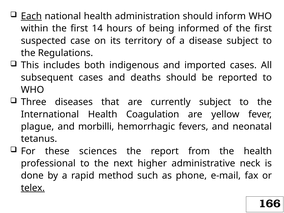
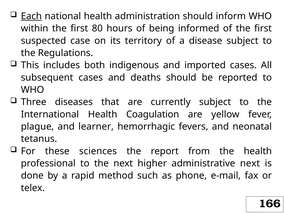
14: 14 -> 80
morbilli: morbilli -> learner
administrative neck: neck -> next
telex underline: present -> none
